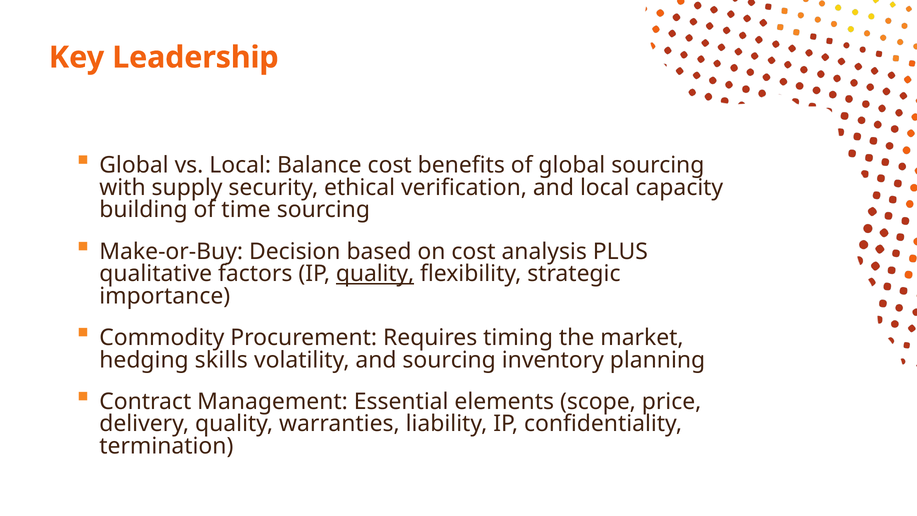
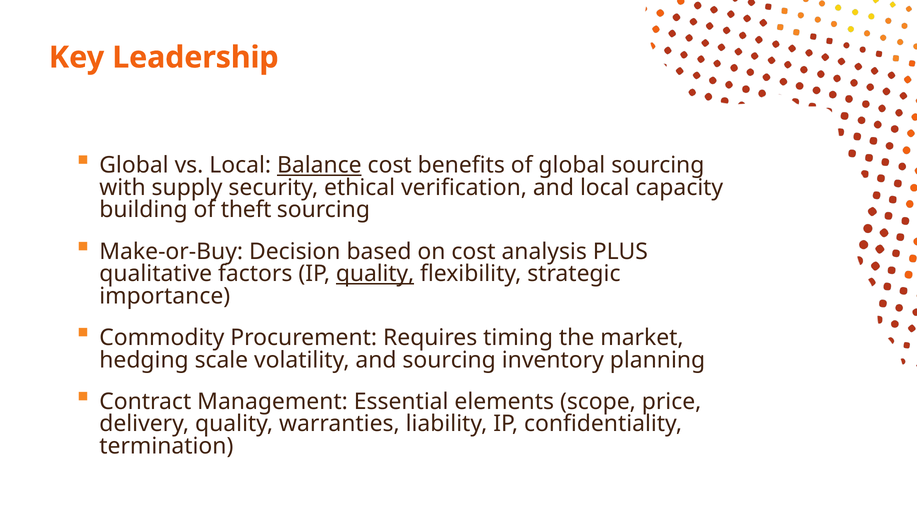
Balance underline: none -> present
time: time -> theft
skills: skills -> scale
